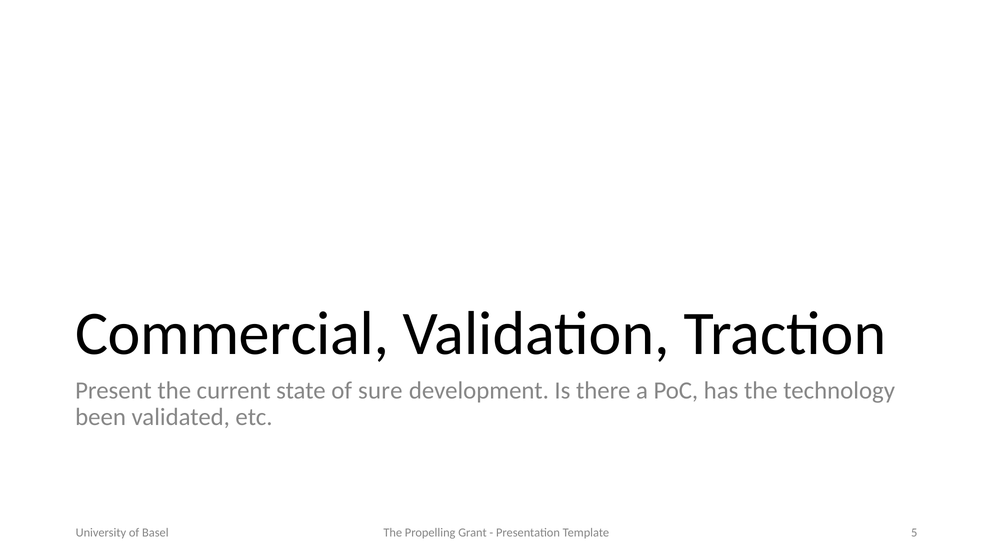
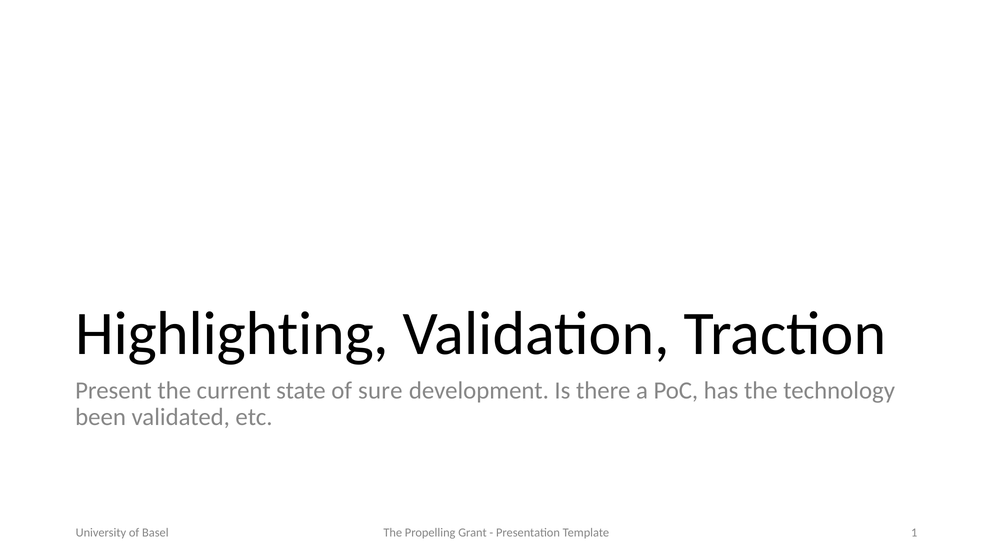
Commercial: Commercial -> Highlighting
5: 5 -> 1
